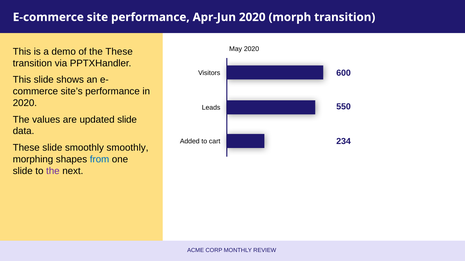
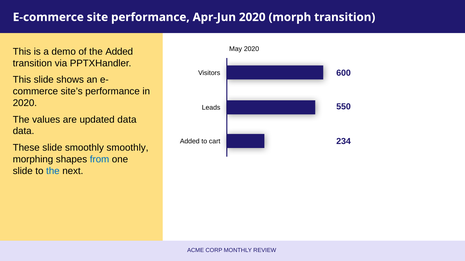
the These: These -> Added
updated slide: slide -> data
the at (53, 171) colour: purple -> blue
